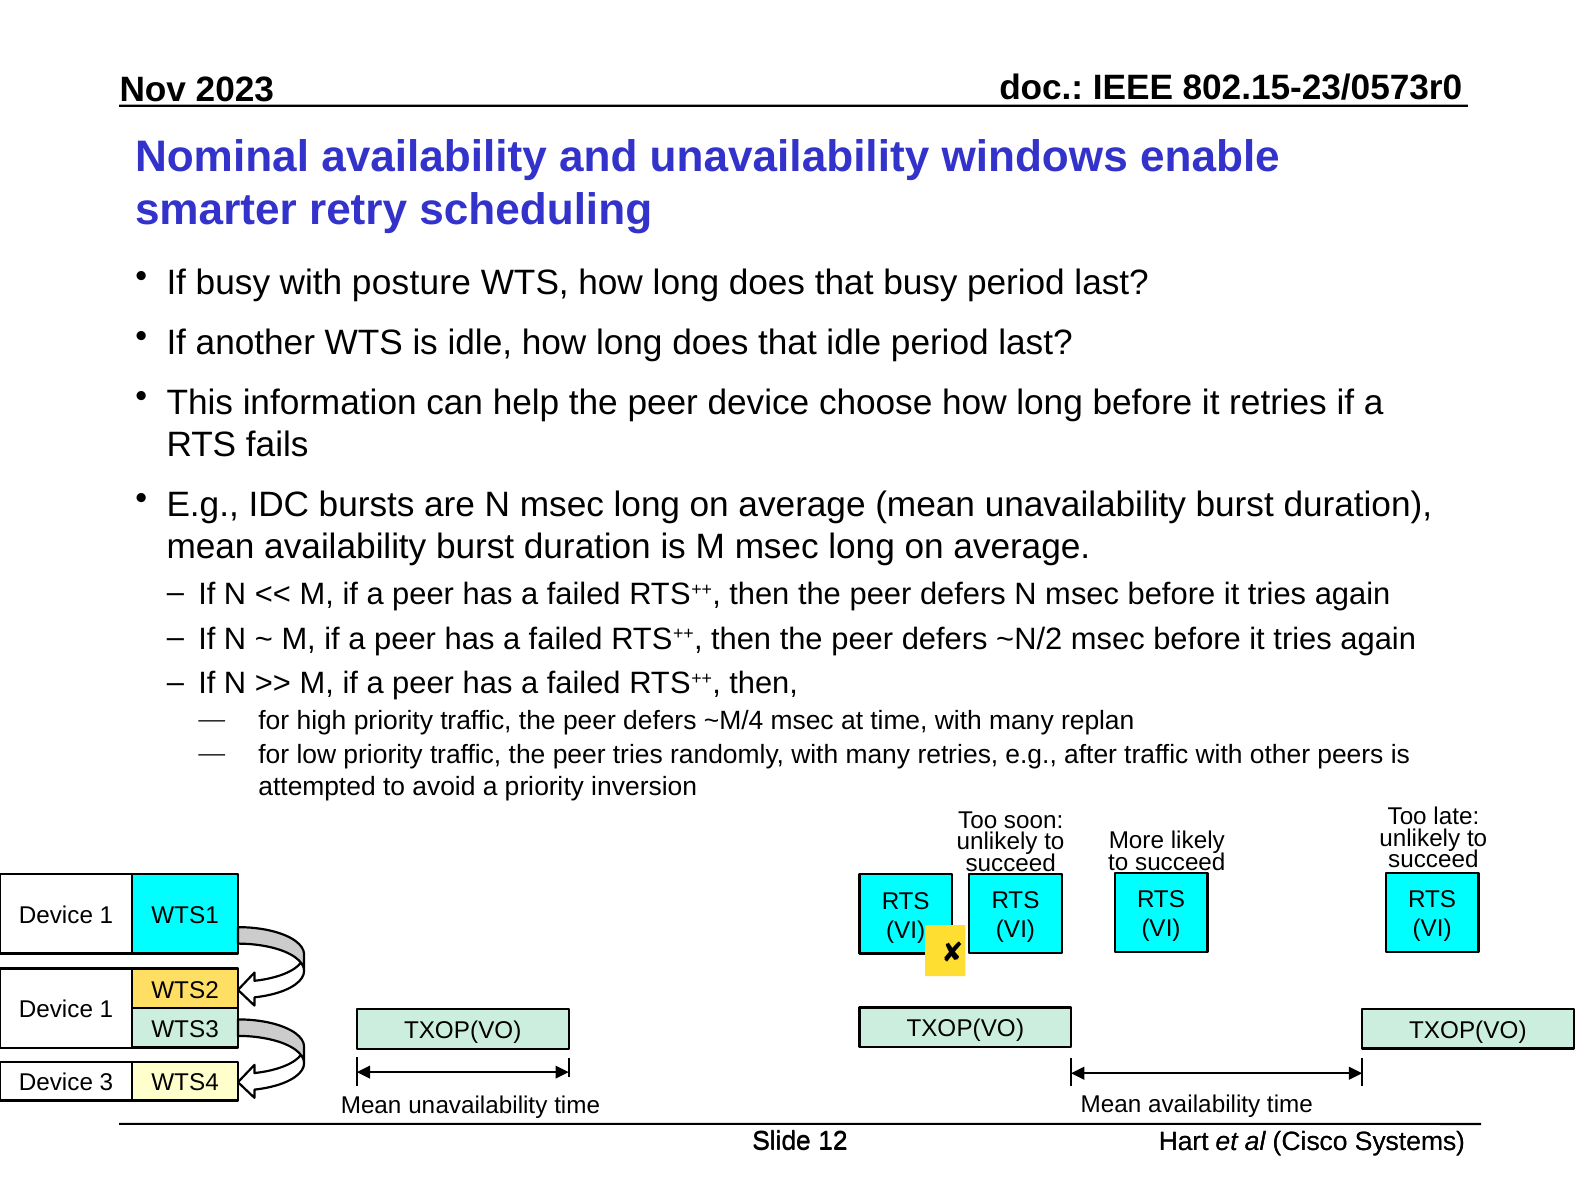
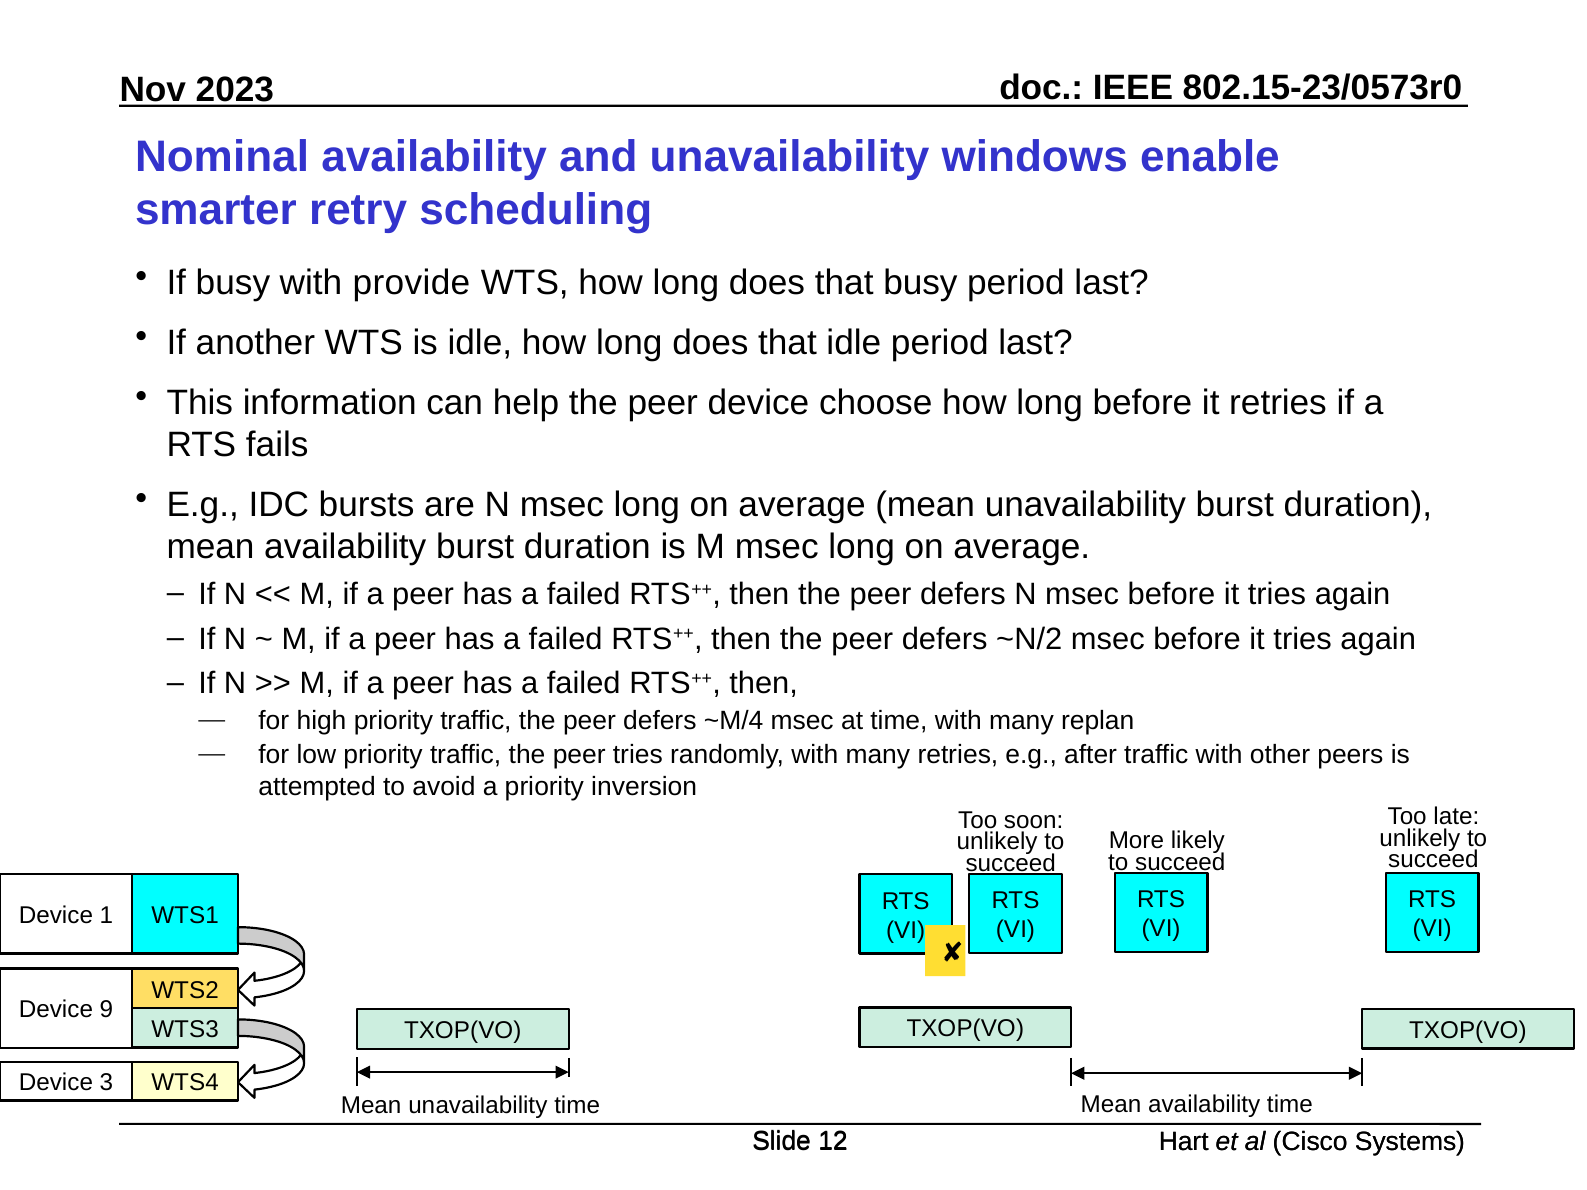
posture: posture -> provide
1 at (106, 1010): 1 -> 9
